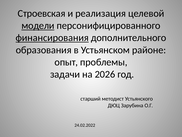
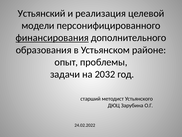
Строевская: Строевская -> Устьянский
модели underline: present -> none
2026: 2026 -> 2032
